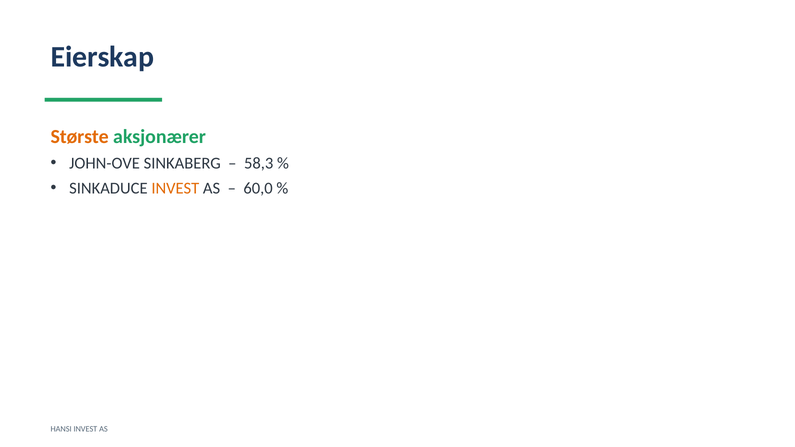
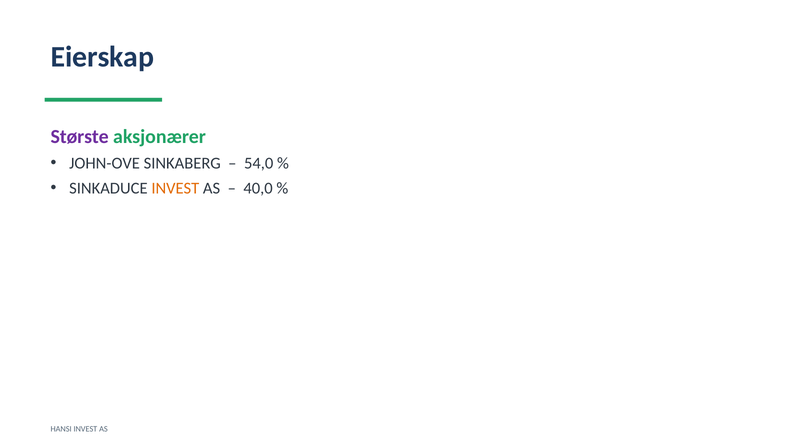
Største colour: orange -> purple
58,3: 58,3 -> 54,0
60,0: 60,0 -> 40,0
